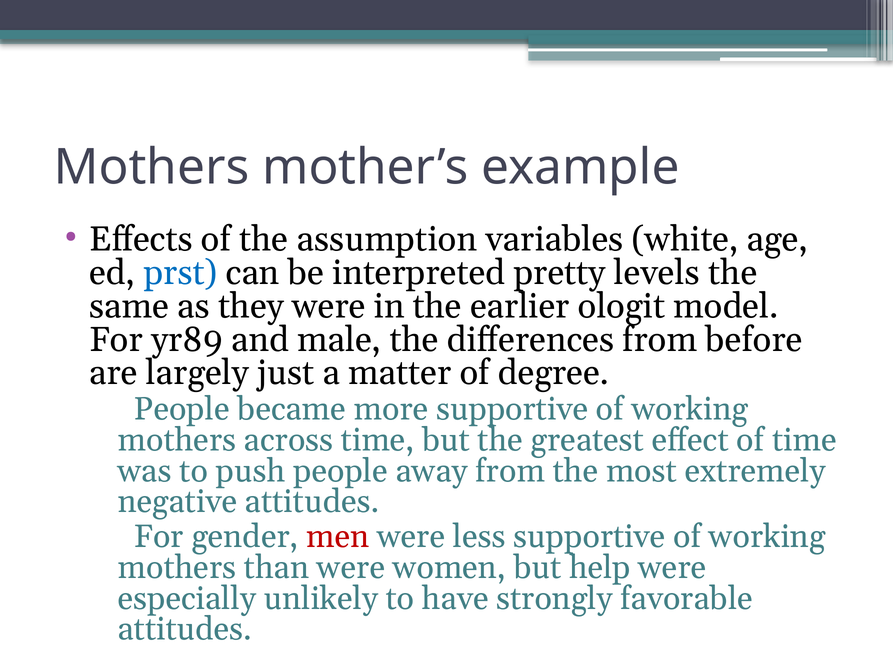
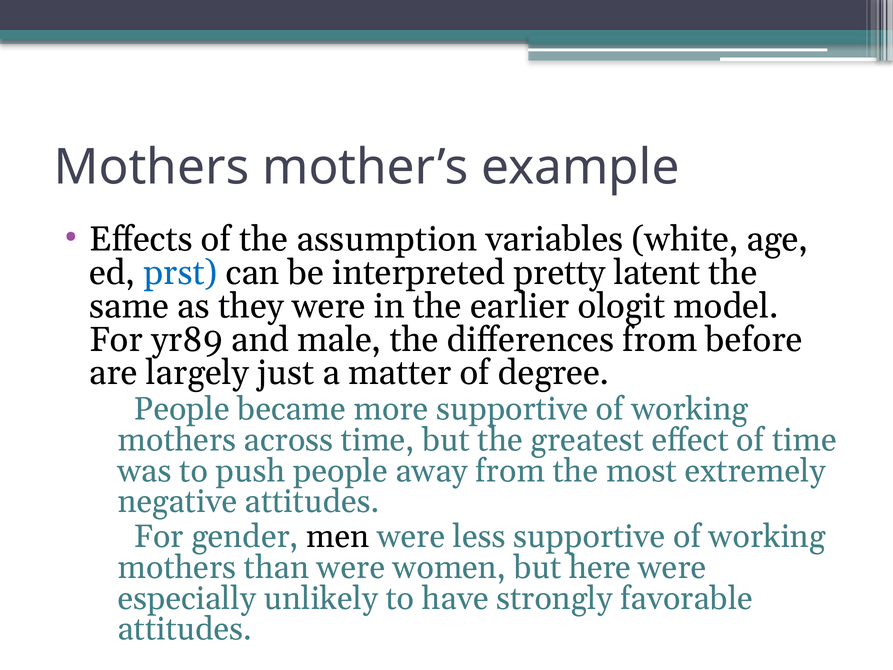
levels: levels -> latent
men colour: red -> black
help: help -> here
